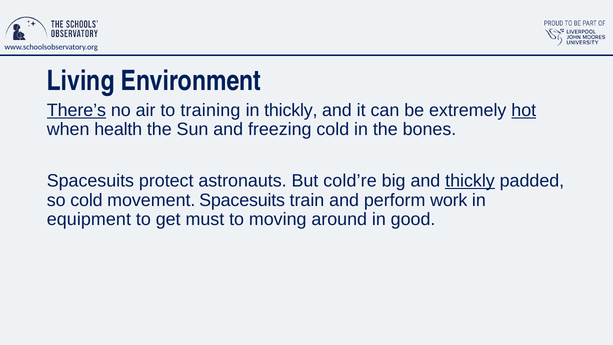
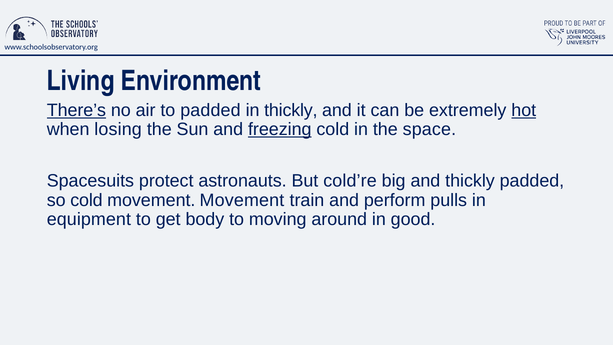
to training: training -> padded
health: health -> losing
freezing underline: none -> present
bones: bones -> space
thickly at (470, 181) underline: present -> none
movement Spacesuits: Spacesuits -> Movement
work: work -> pulls
must: must -> body
